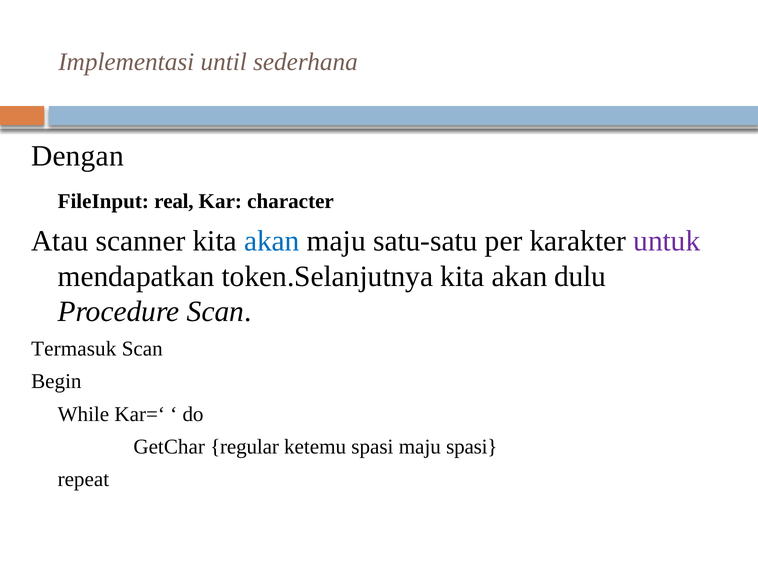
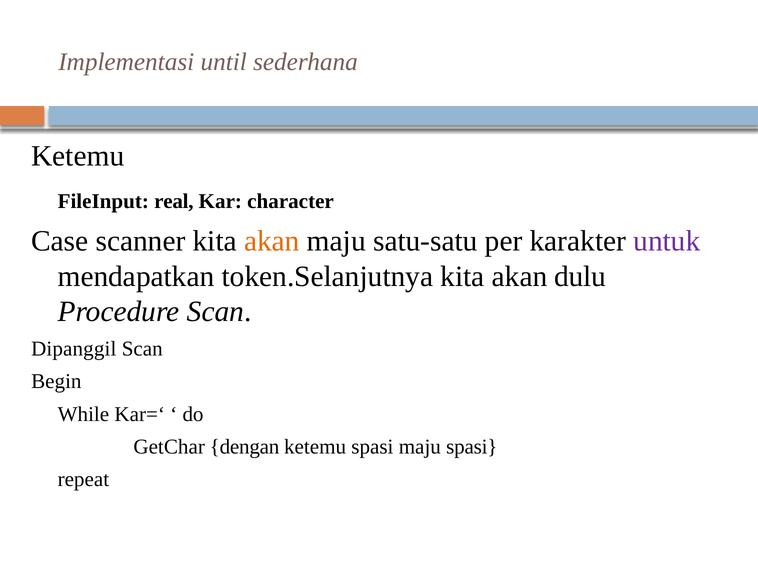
Dengan at (78, 156): Dengan -> Ketemu
Atau: Atau -> Case
akan at (272, 241) colour: blue -> orange
Termasuk: Termasuk -> Dipanggil
regular: regular -> dengan
